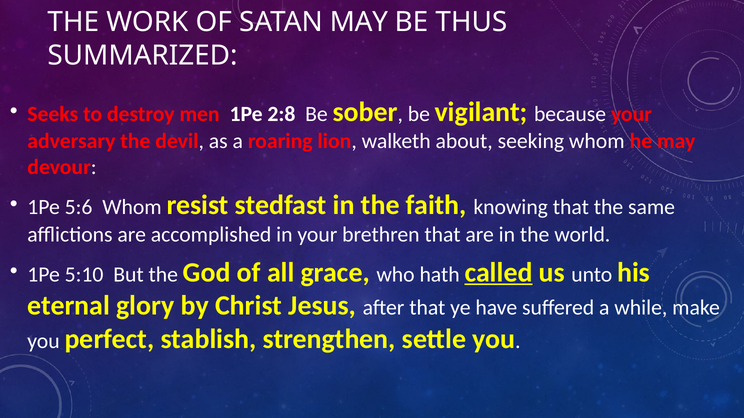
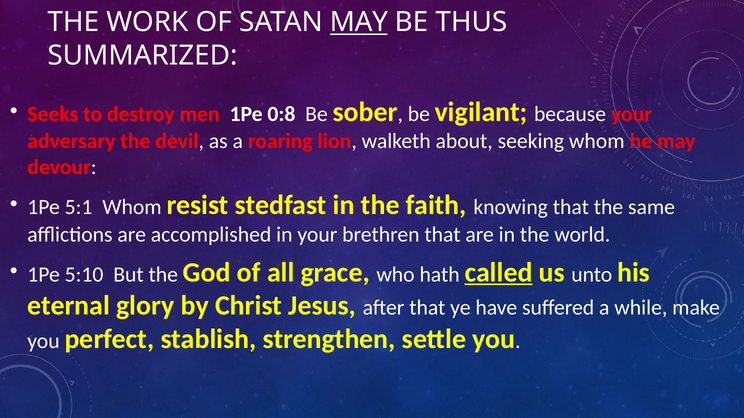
MAY at (359, 22) underline: none -> present
2:8: 2:8 -> 0:8
5:6: 5:6 -> 5:1
